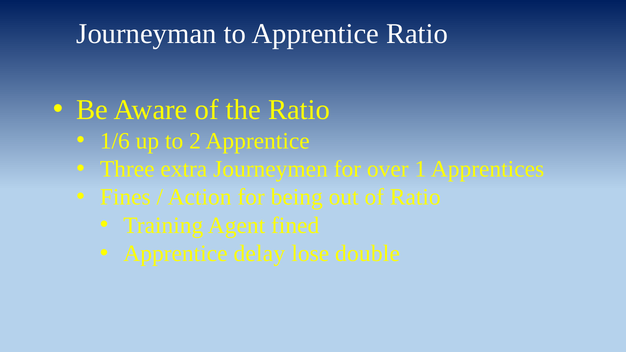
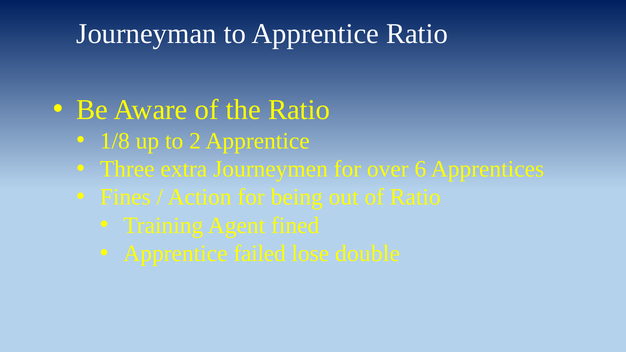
1/6: 1/6 -> 1/8
1: 1 -> 6
delay: delay -> failed
